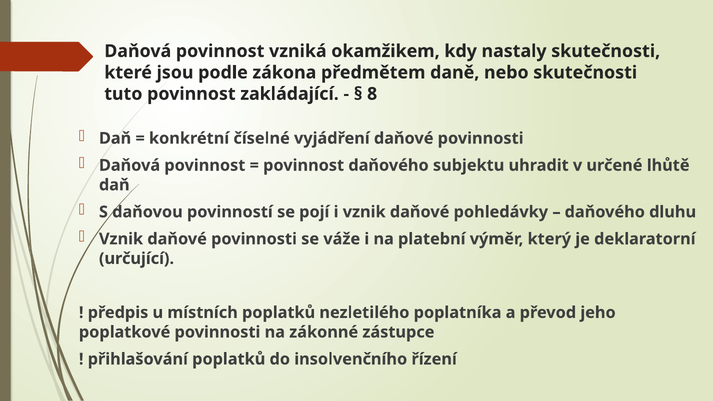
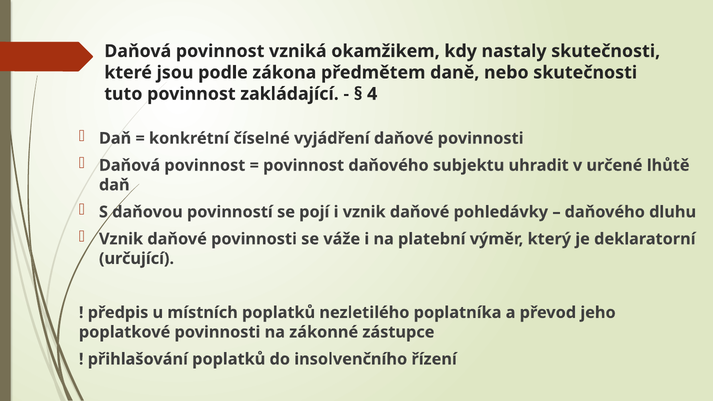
8: 8 -> 4
